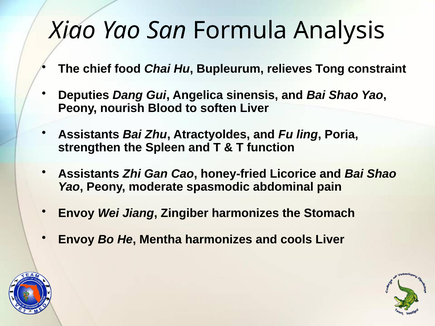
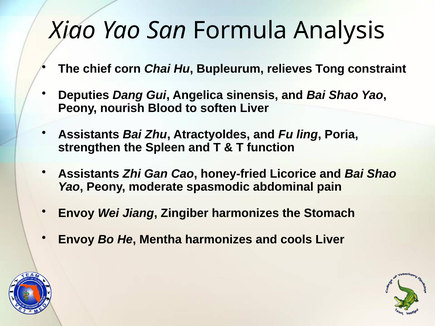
food: food -> corn
